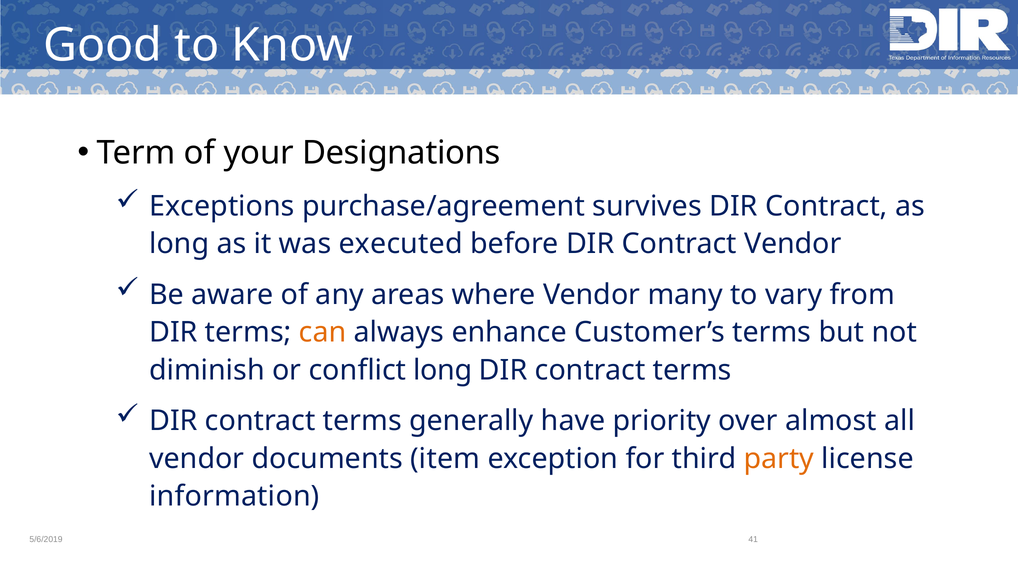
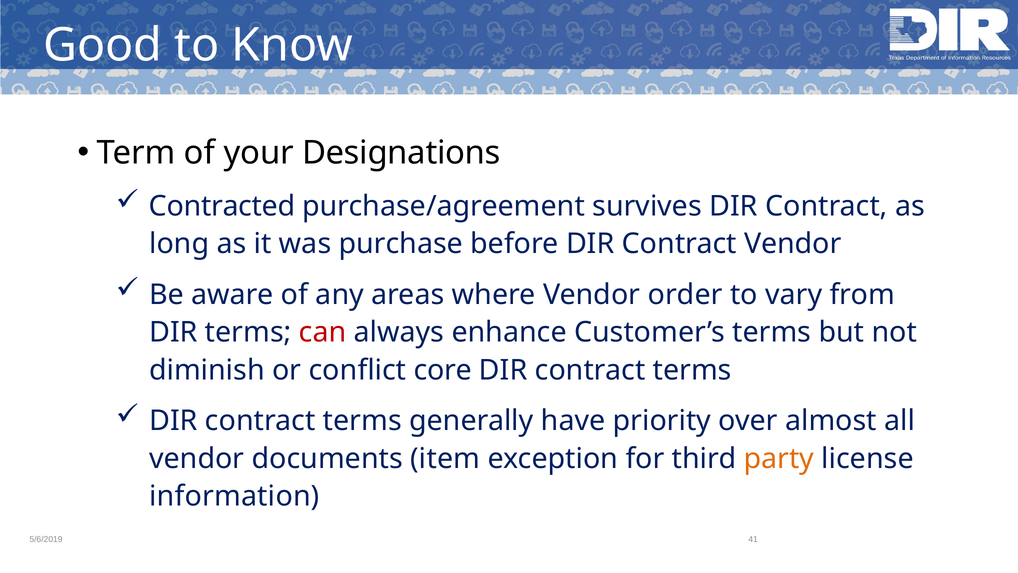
Exceptions: Exceptions -> Contracted
executed: executed -> purchase
many: many -> order
can colour: orange -> red
conflict long: long -> core
